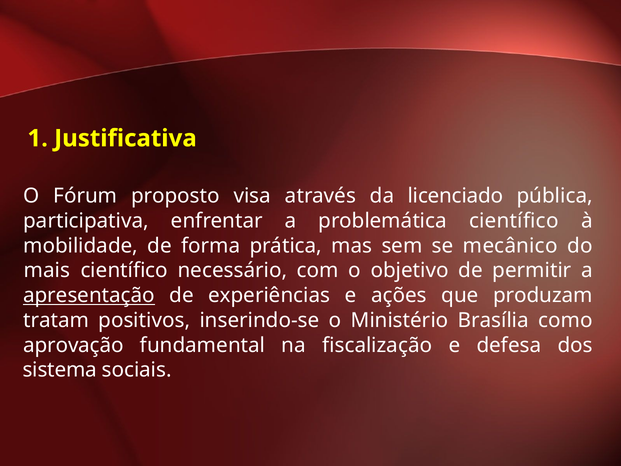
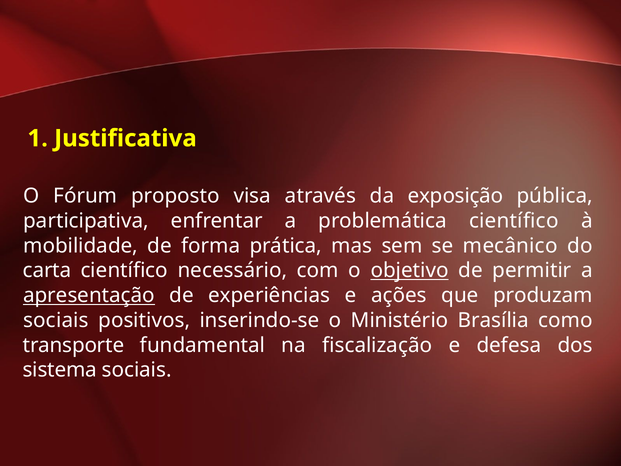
licenciado: licenciado -> exposição
mais: mais -> carta
objetivo underline: none -> present
tratam at (56, 320): tratam -> sociais
aprovação: aprovação -> transporte
